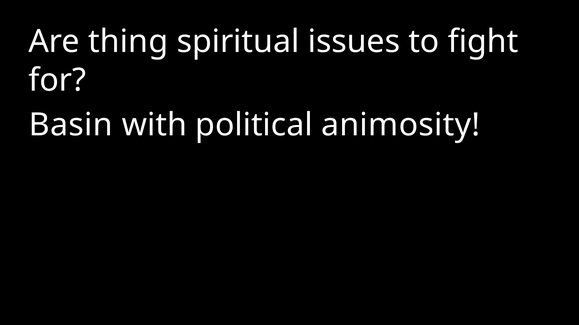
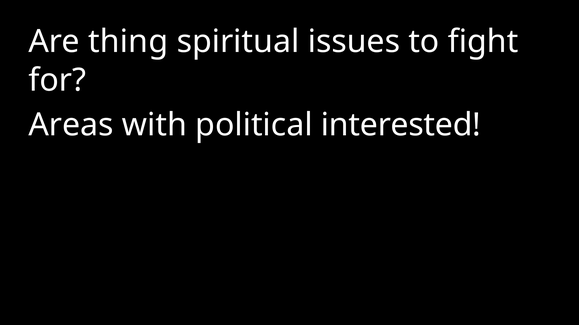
Basin: Basin -> Areas
animosity: animosity -> interested
